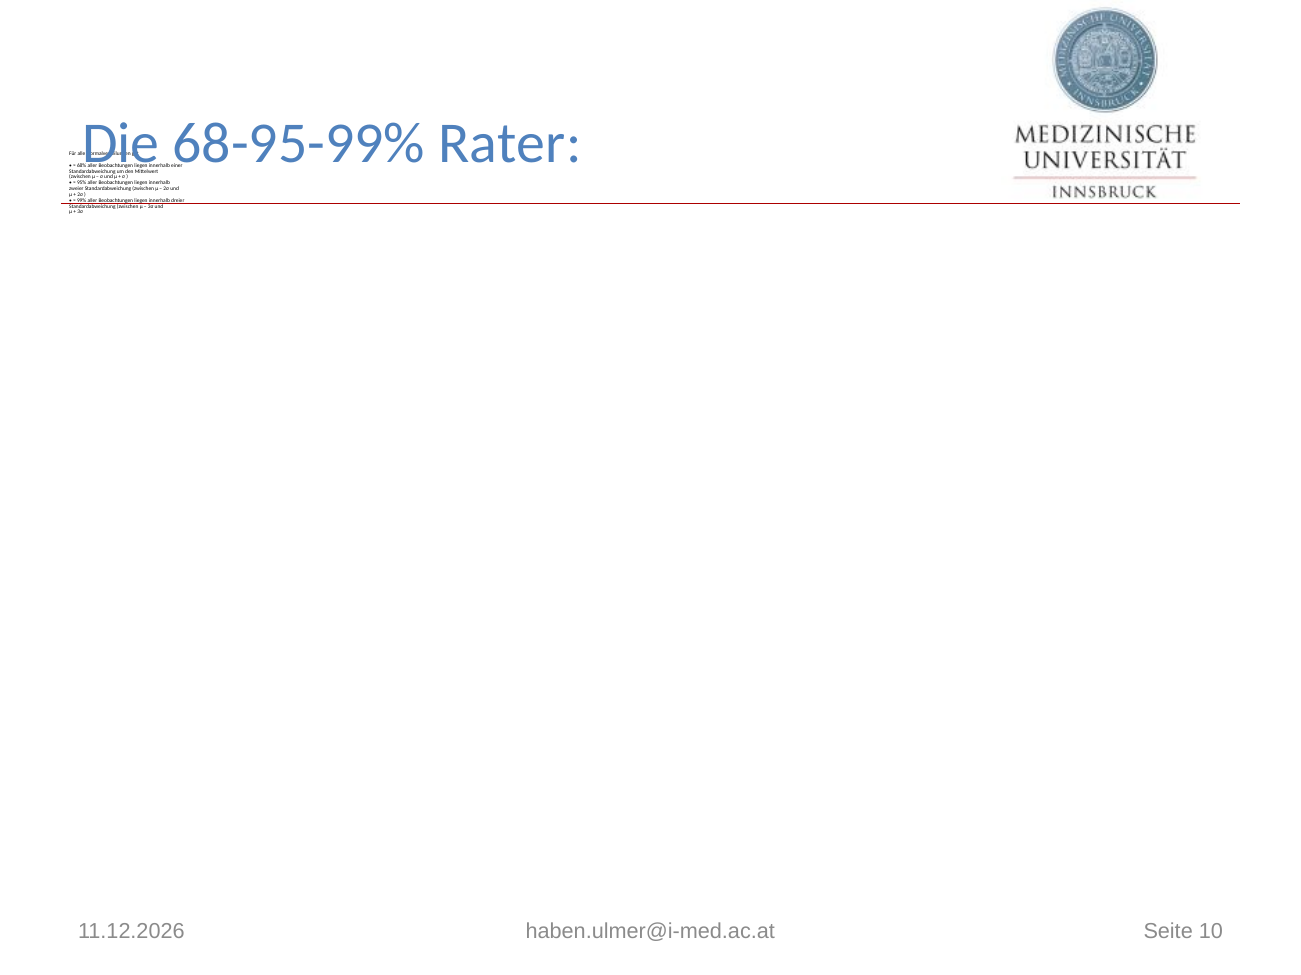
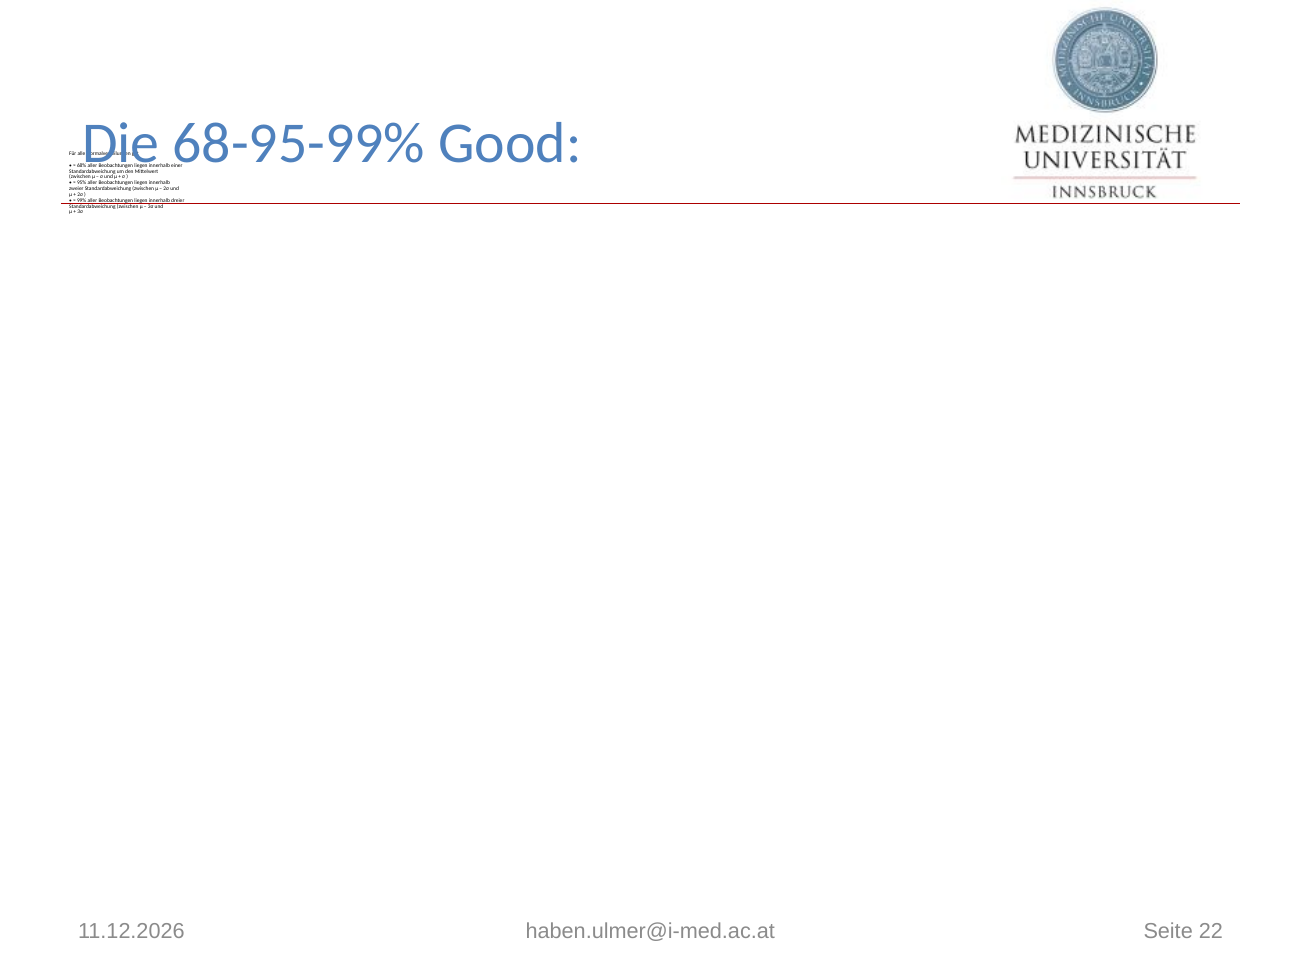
Rater: Rater -> Good
10: 10 -> 22
